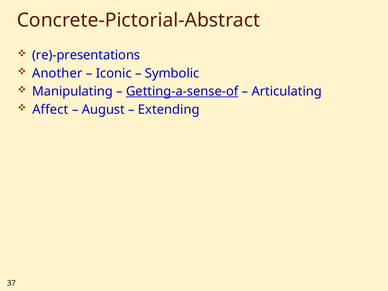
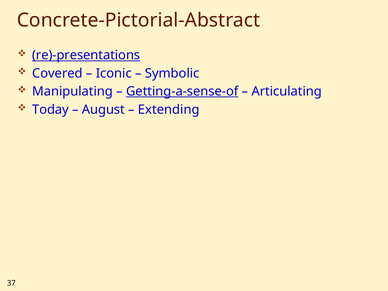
re)-presentations underline: none -> present
Another: Another -> Covered
Affect: Affect -> Today
